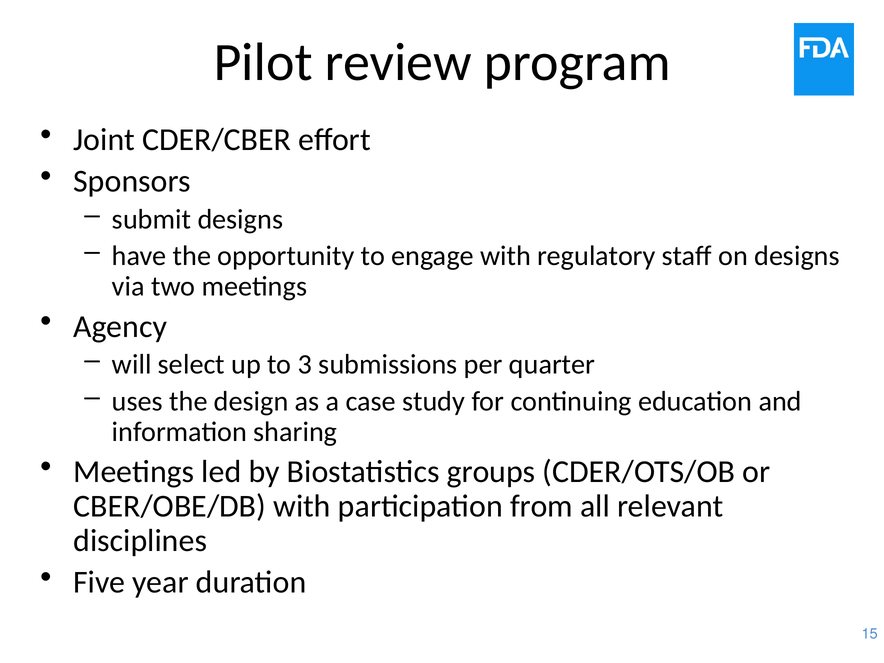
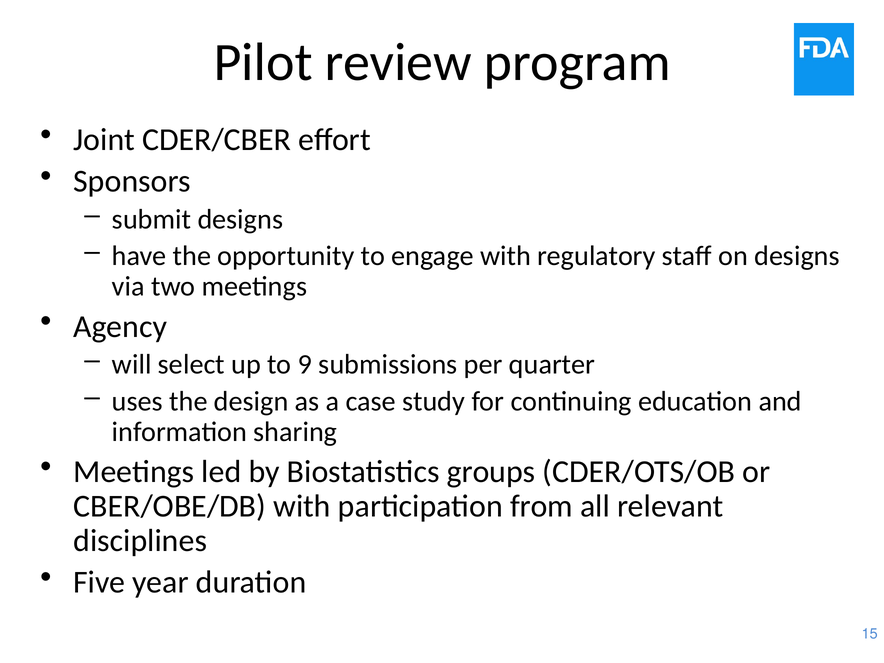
3: 3 -> 9
